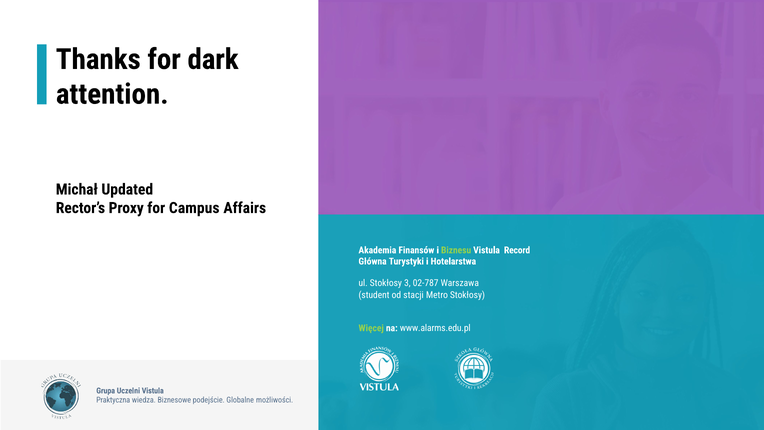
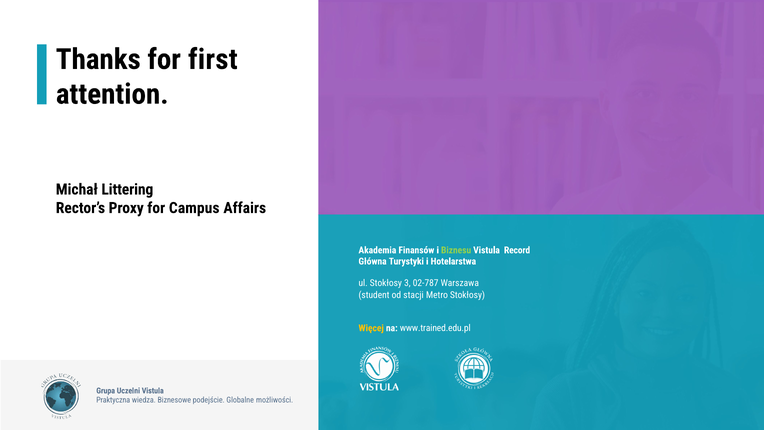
dark: dark -> first
Updated: Updated -> Littering
Więcej colour: light green -> yellow
www.alarms.edu.pl: www.alarms.edu.pl -> www.trained.edu.pl
